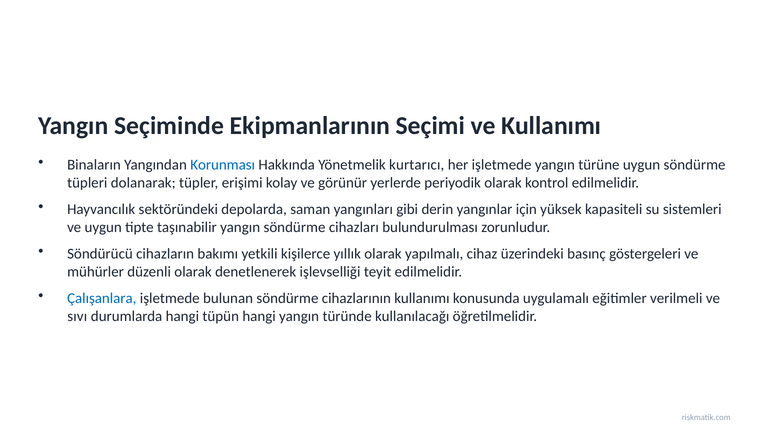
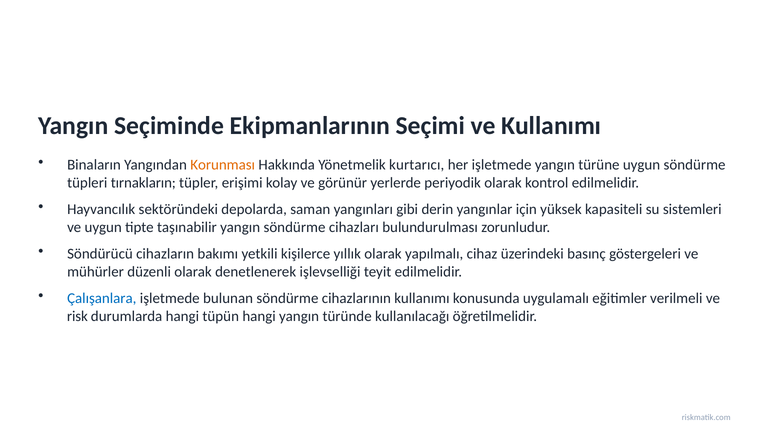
Korunması colour: blue -> orange
dolanarak: dolanarak -> tırnakların
sıvı: sıvı -> risk
